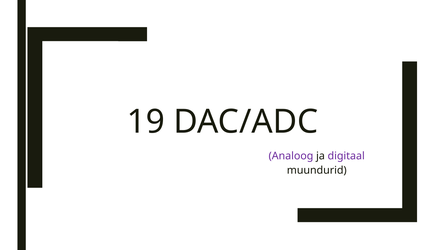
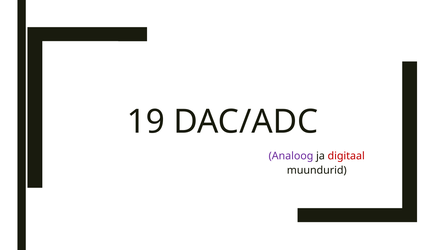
digitaal colour: purple -> red
